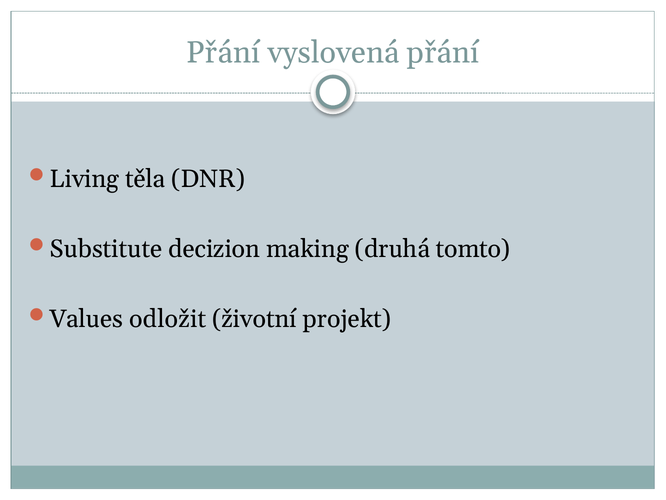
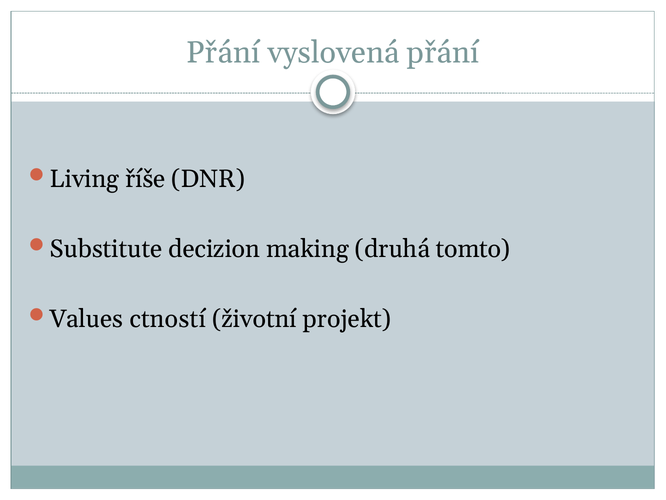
těla: těla -> říše
odložit: odložit -> ctností
